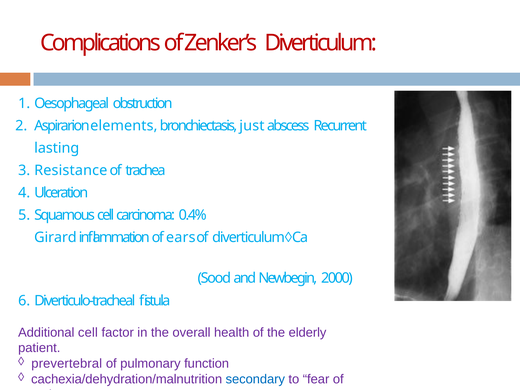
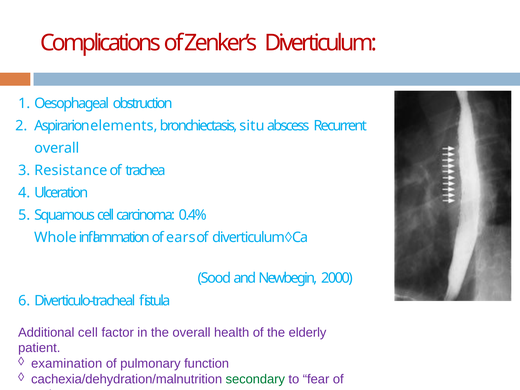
just: just -> situ
lasting at (57, 148): lasting -> overall
Girard: Girard -> Whole
prevertebral: prevertebral -> examination
secondary colour: blue -> green
